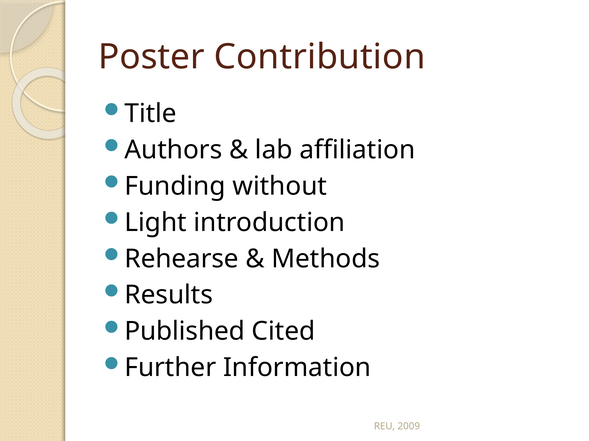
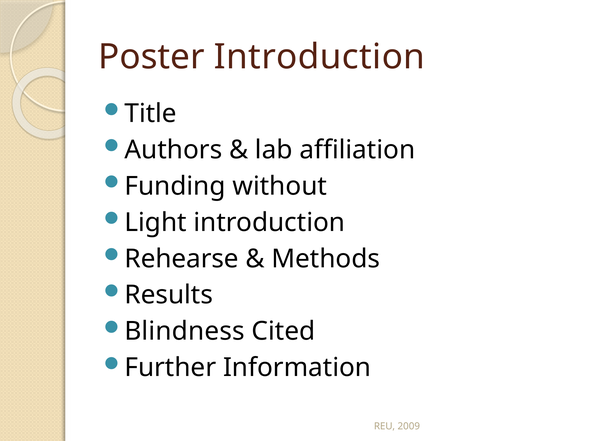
Poster Contribution: Contribution -> Introduction
Published: Published -> Blindness
